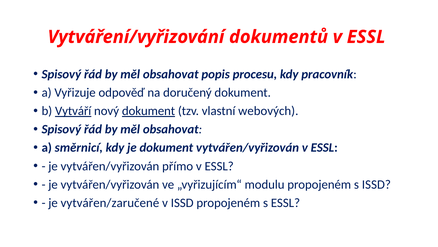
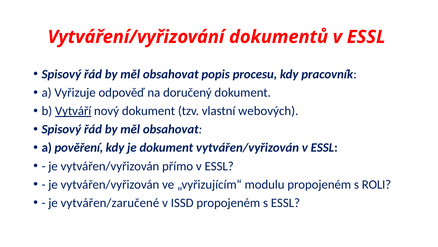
dokument at (149, 111) underline: present -> none
směrnicí: směrnicí -> pověření
s ISSD: ISSD -> ROLI
